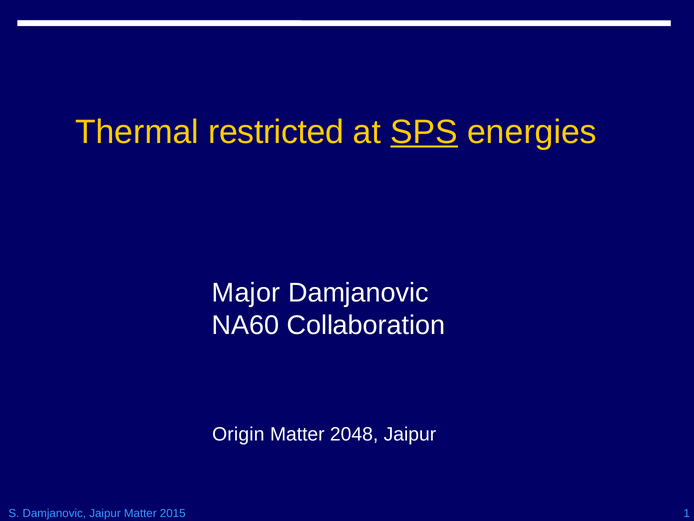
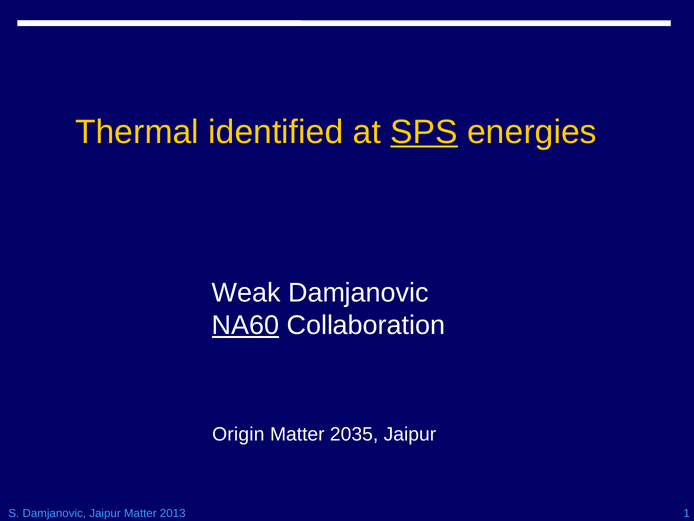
restricted: restricted -> identified
Major: Major -> Weak
NA60 underline: none -> present
2048: 2048 -> 2035
2015: 2015 -> 2013
